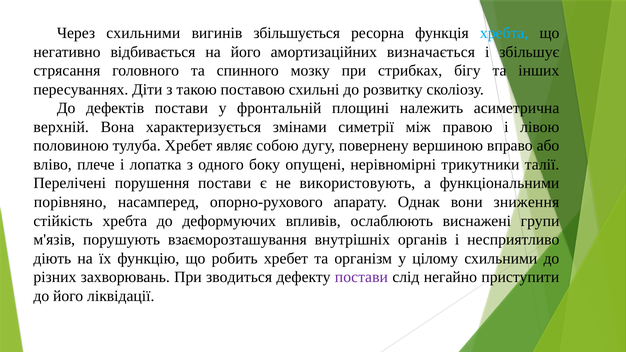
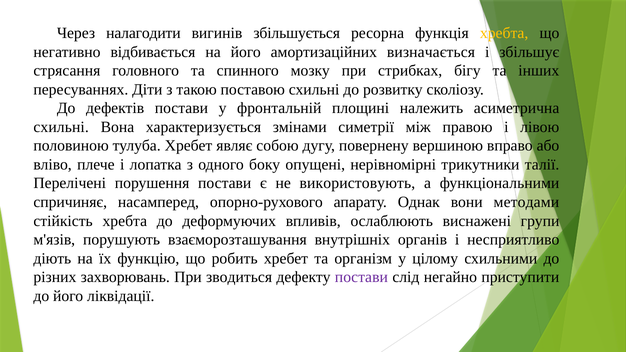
Через схильними: схильними -> налагодити
хребта at (504, 33) colour: light blue -> yellow
верхній at (61, 127): верхній -> схильні
порівняно: порівняно -> спричиняє
зниження: зниження -> методами
